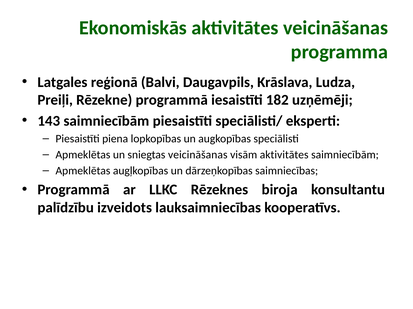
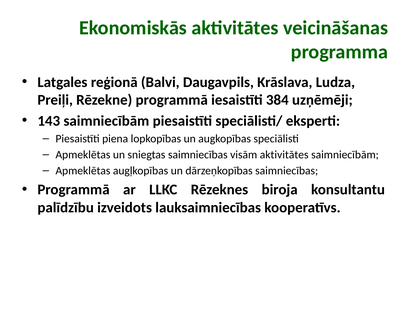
182: 182 -> 384
sniegtas veicināšanas: veicināšanas -> saimniecības
